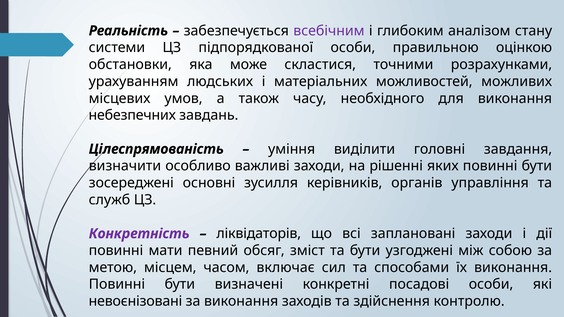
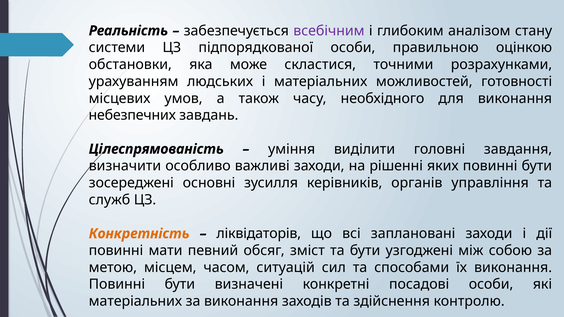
можливих: можливих -> готовності
Конкретність colour: purple -> orange
включає: включає -> ситуацій
невоєнізовані at (135, 301): невоєнізовані -> матеріальних
